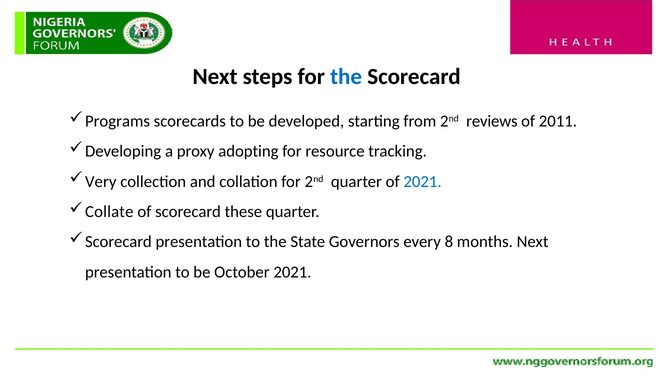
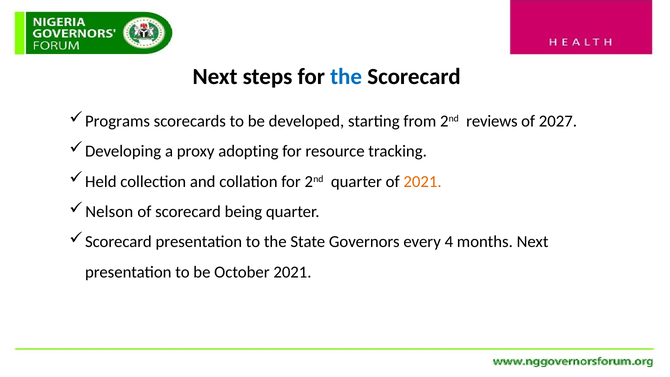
2011: 2011 -> 2027
Very: Very -> Held
2021 at (423, 182) colour: blue -> orange
Collate: Collate -> Nelson
these: these -> being
8: 8 -> 4
